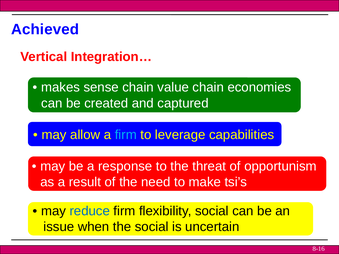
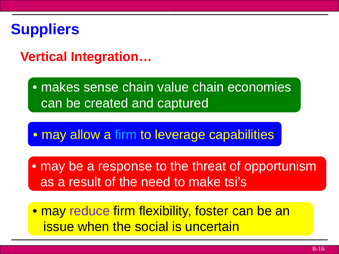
Achieved: Achieved -> Suppliers
reduce colour: blue -> purple
flexibility social: social -> foster
